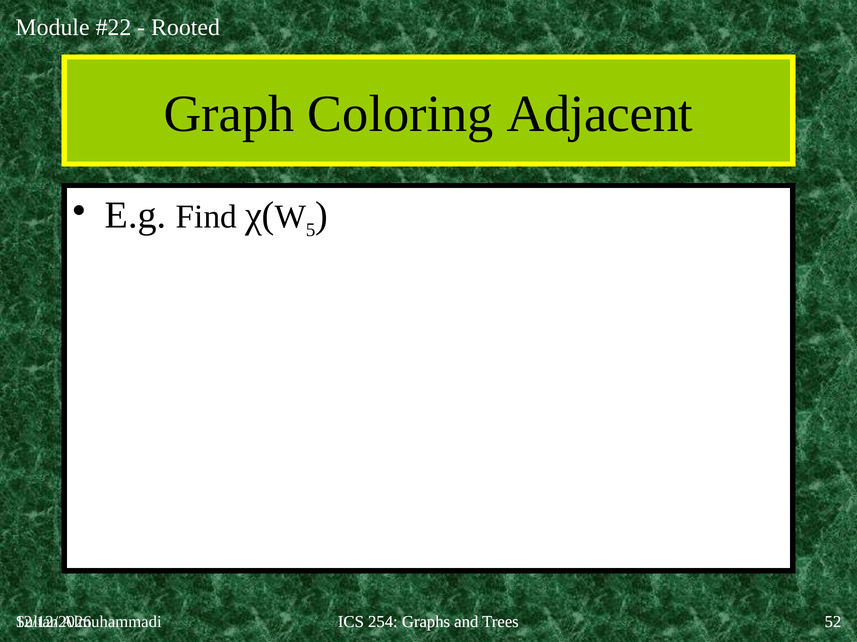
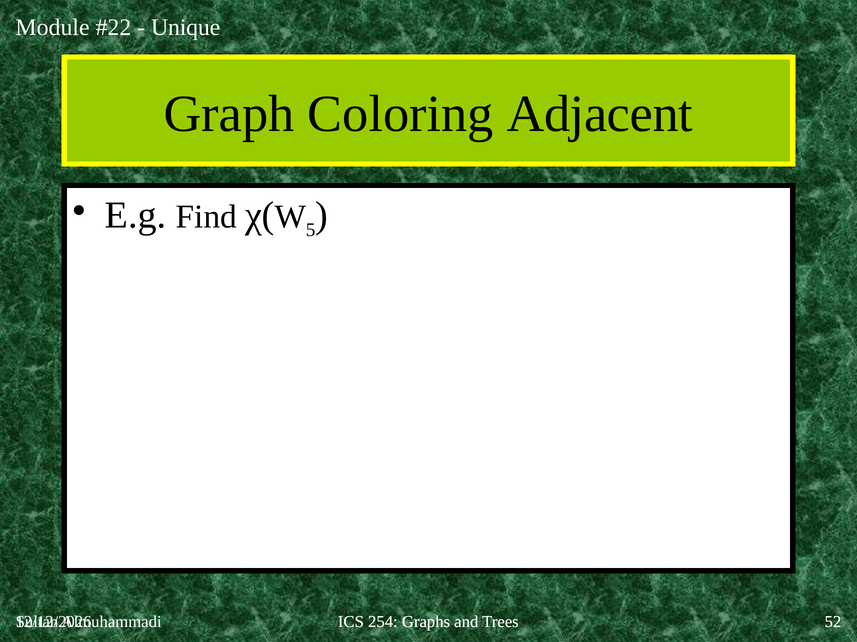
Rooted: Rooted -> Unique
